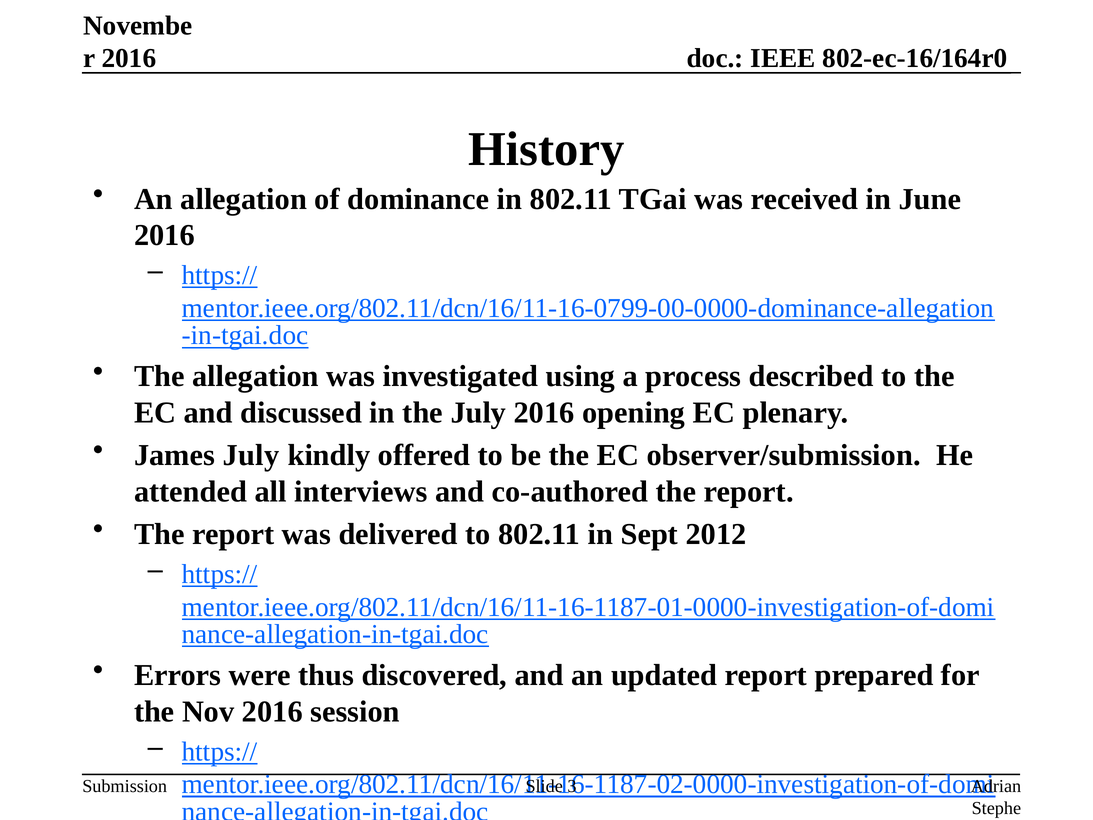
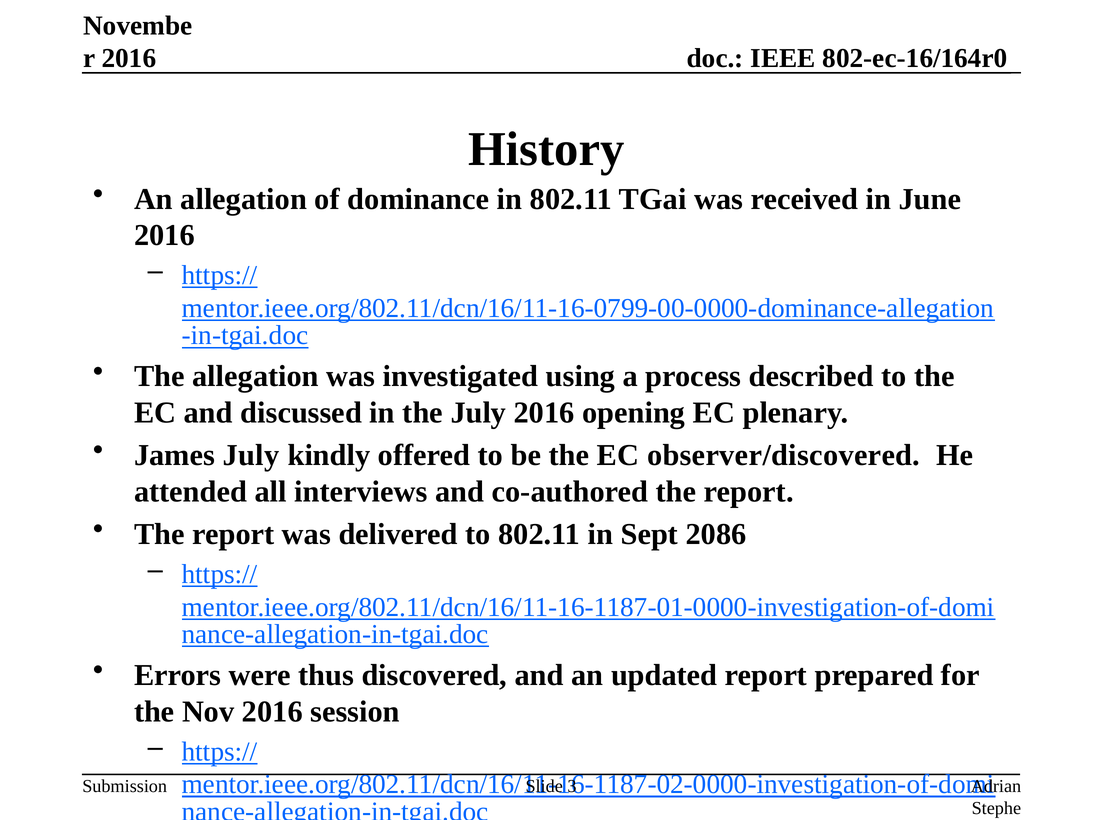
observer/submission: observer/submission -> observer/discovered
2012: 2012 -> 2086
